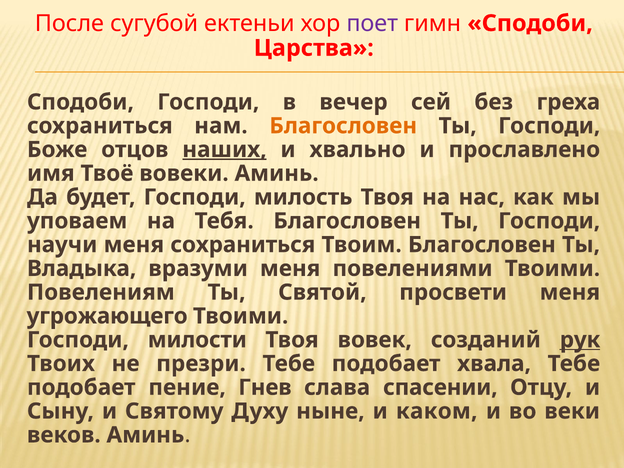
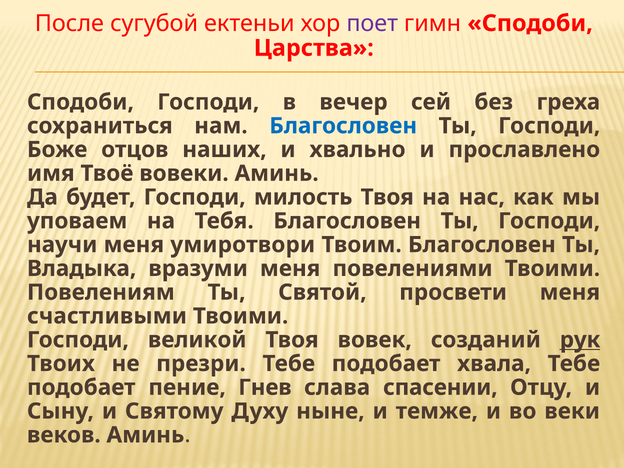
Благословен at (343, 126) colour: orange -> blue
наших underline: present -> none
меня сохраниться: сохраниться -> умиротвори
угрожающего: угрожающего -> счастливыми
милости: милости -> великой
каком: каком -> темже
